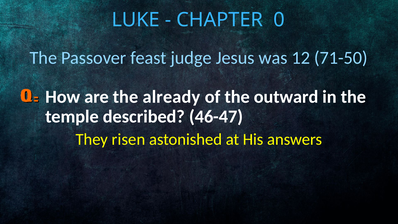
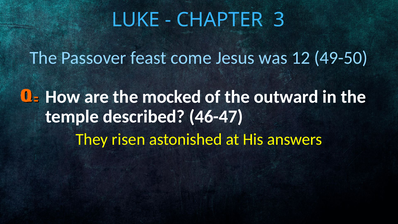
0: 0 -> 3
judge: judge -> come
71-50: 71-50 -> 49-50
already: already -> mocked
